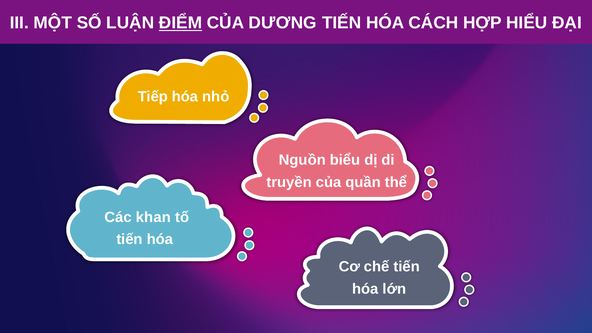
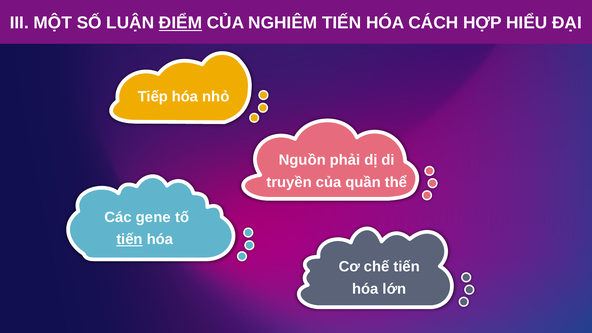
DƯƠNG: DƯƠNG -> NGHIÊM
biểu: biểu -> phải
khan: khan -> gene
tiến at (130, 239) underline: none -> present
